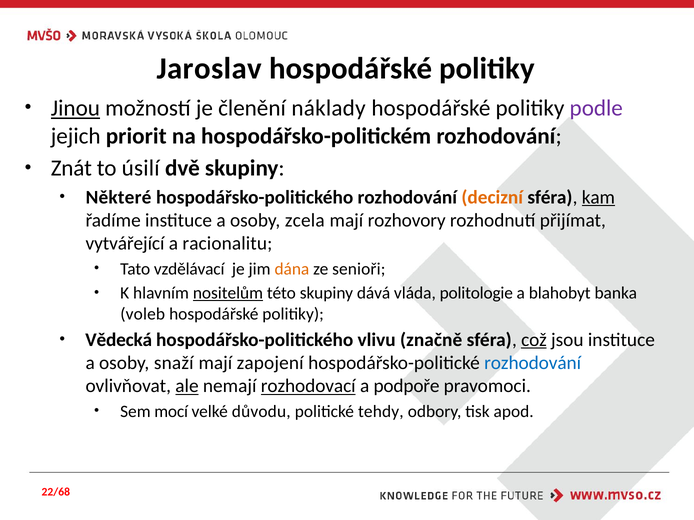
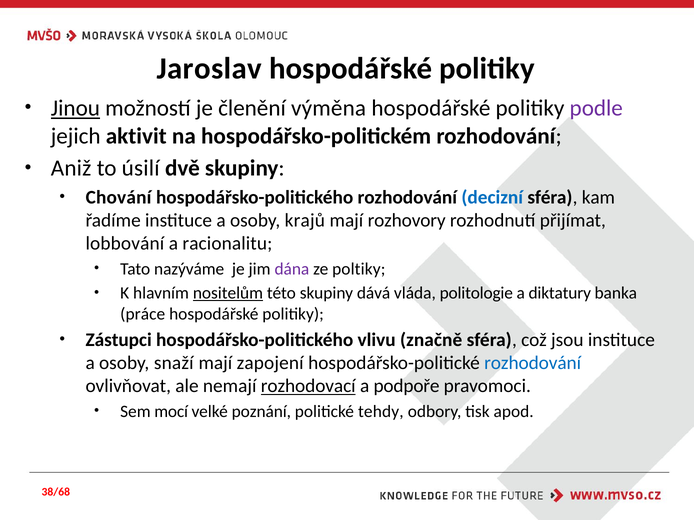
náklady: náklady -> výměna
priorit: priorit -> aktivit
Znát: Znát -> Aniž
Některé: Některé -> Chování
decizní colour: orange -> blue
kam underline: present -> none
zcela: zcela -> krajů
vytvářející: vytvářející -> lobbování
vzdělávací: vzdělávací -> nazýváme
dána colour: orange -> purple
senioři: senioři -> poltiky
blahobyt: blahobyt -> diktatury
voleb: voleb -> práce
Vědecká: Vědecká -> Zástupci
což underline: present -> none
ale underline: present -> none
důvodu: důvodu -> poznání
22/68: 22/68 -> 38/68
